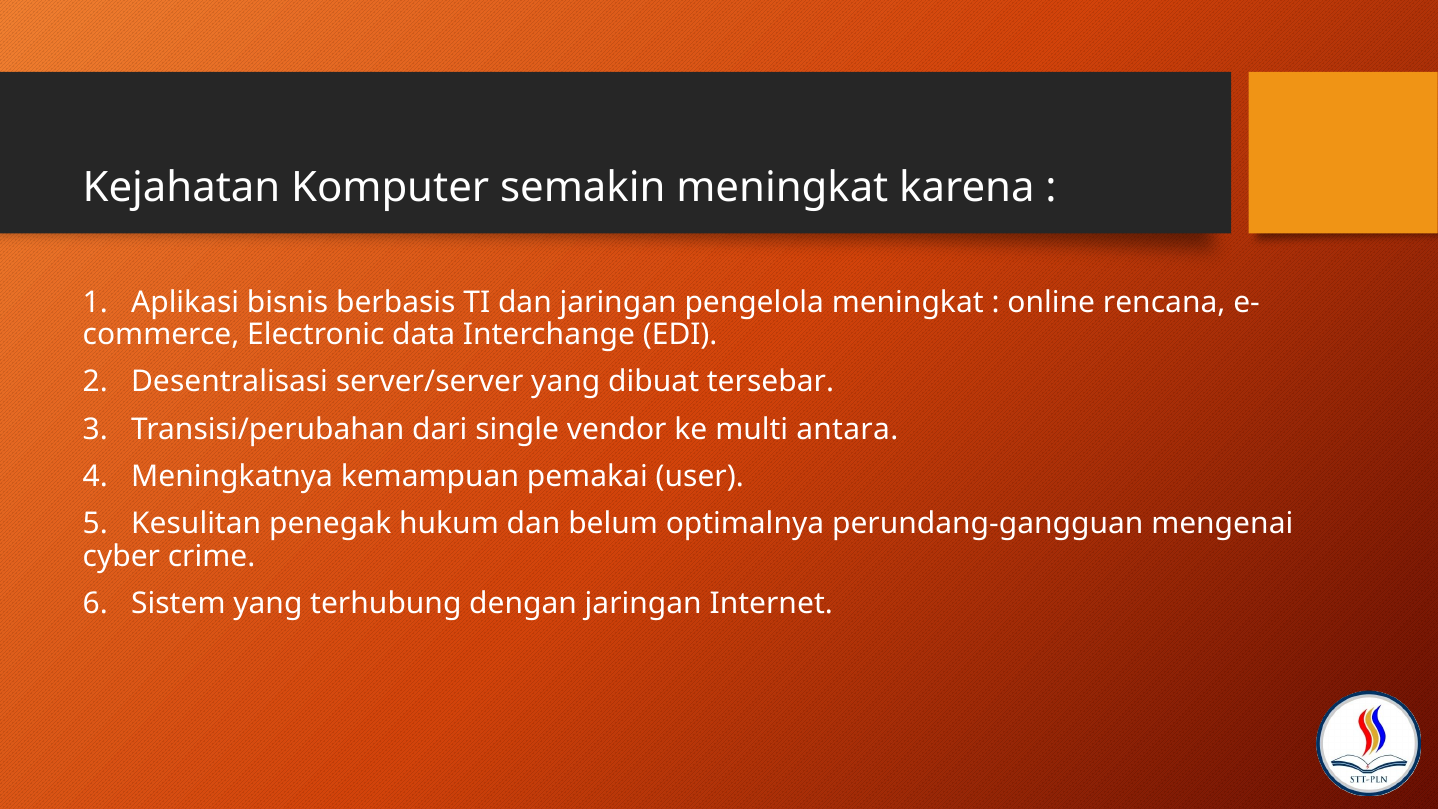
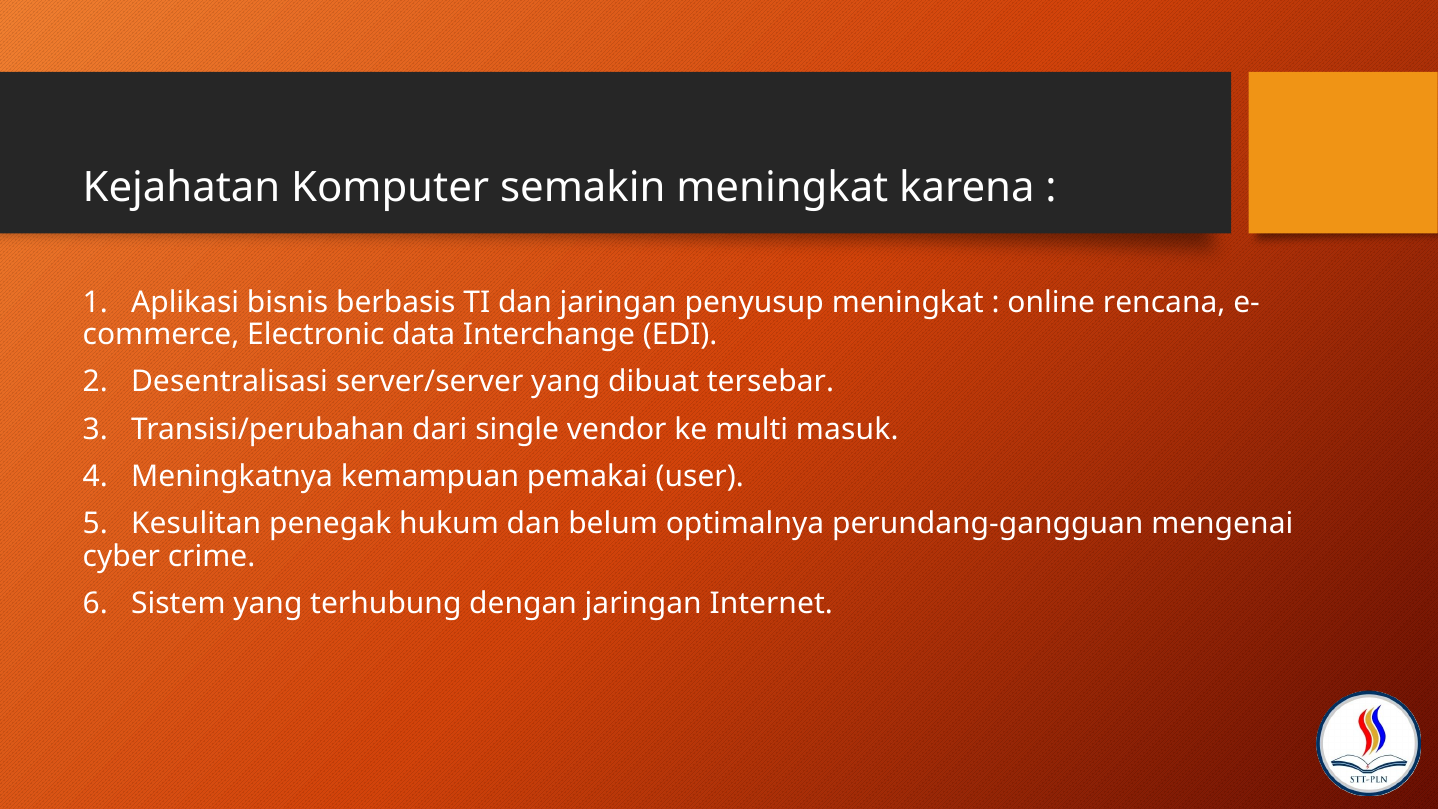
pengelola: pengelola -> penyusup
antara: antara -> masuk
